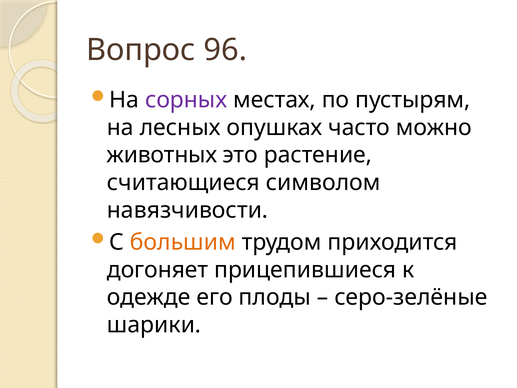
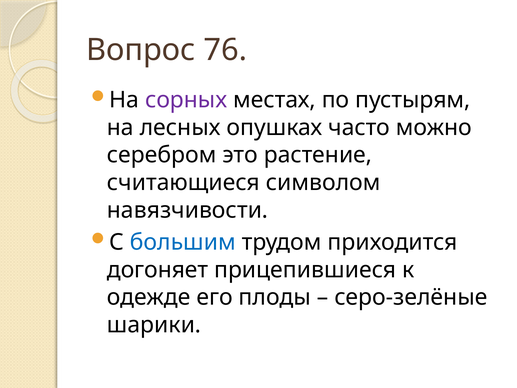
96: 96 -> 76
животных: животных -> серебром
большим colour: orange -> blue
